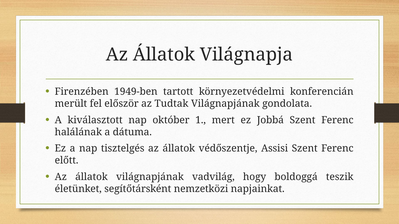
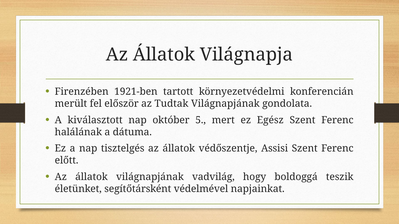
1949-ben: 1949-ben -> 1921-ben
1: 1 -> 5
Jobbá: Jobbá -> Egész
nemzetközi: nemzetközi -> védelmével
